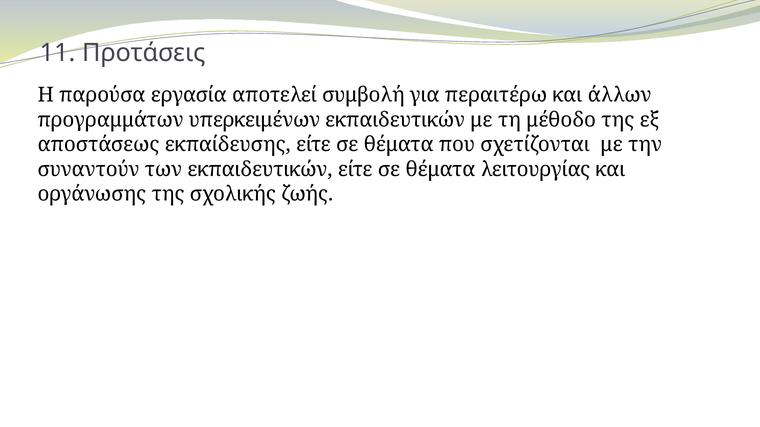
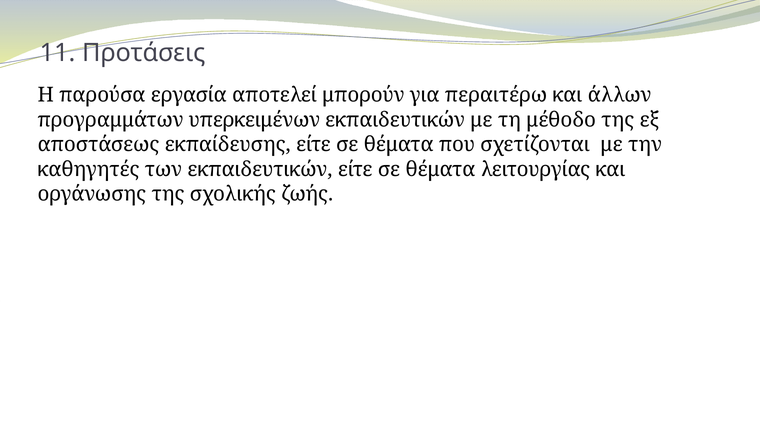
συμβολή: συμβολή -> μπορούν
συναντούν: συναντούν -> καθηγητές
